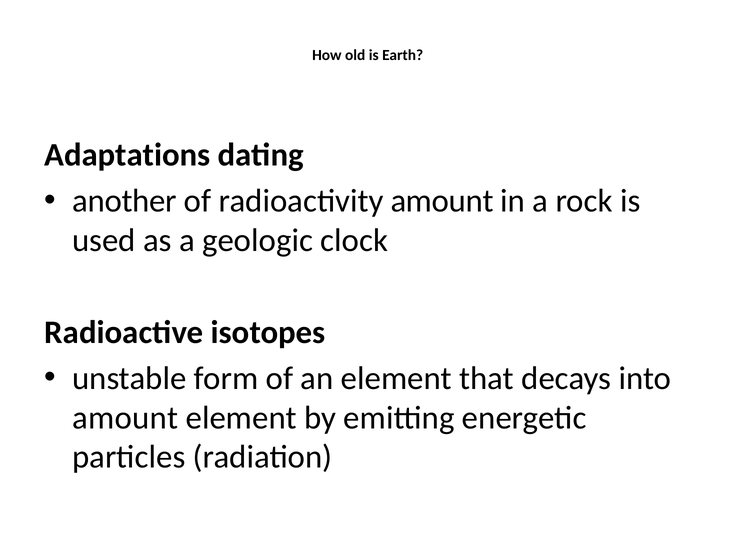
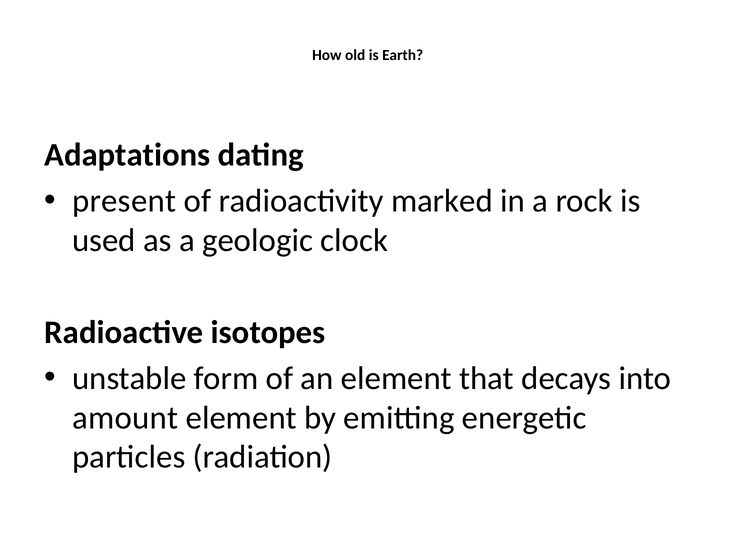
another: another -> present
radioactivity amount: amount -> marked
